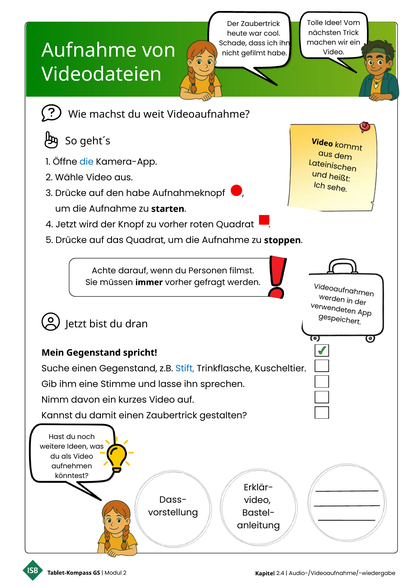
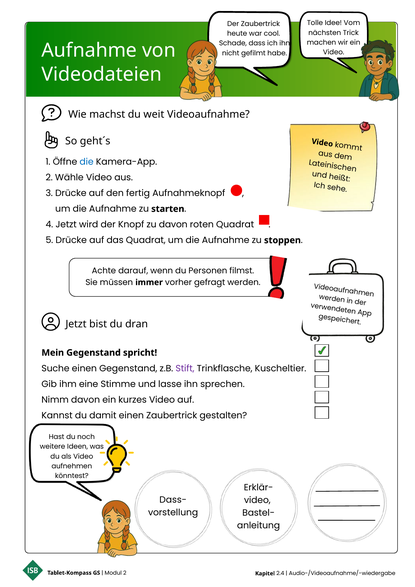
den habe: habe -> fertig
zu vorher: vorher -> davon
Stift colour: blue -> purple
